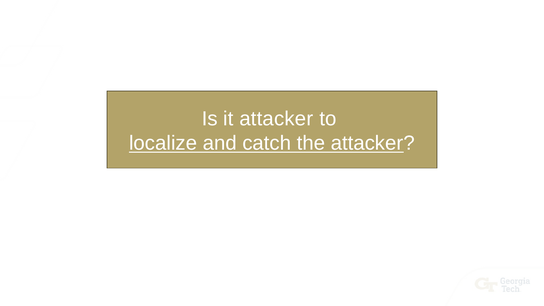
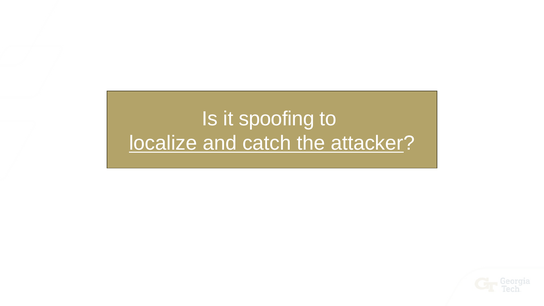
it attacker: attacker -> spoofing
